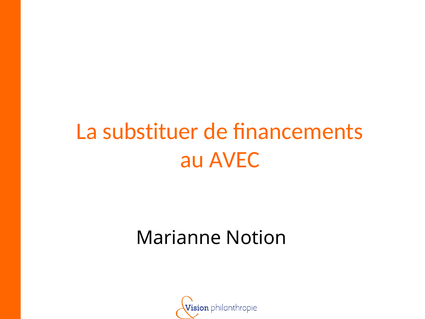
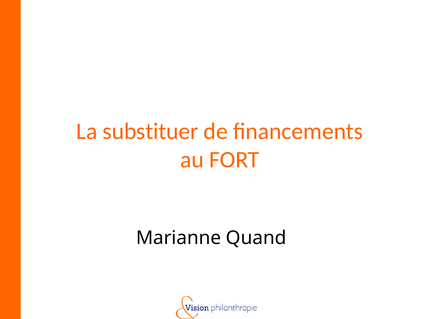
AVEC: AVEC -> FORT
Notion: Notion -> Quand
